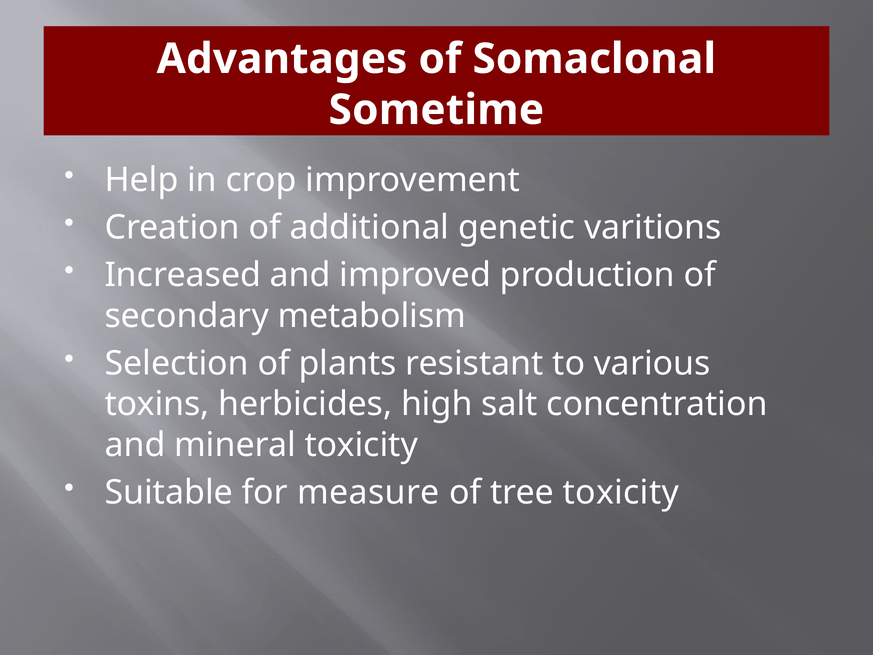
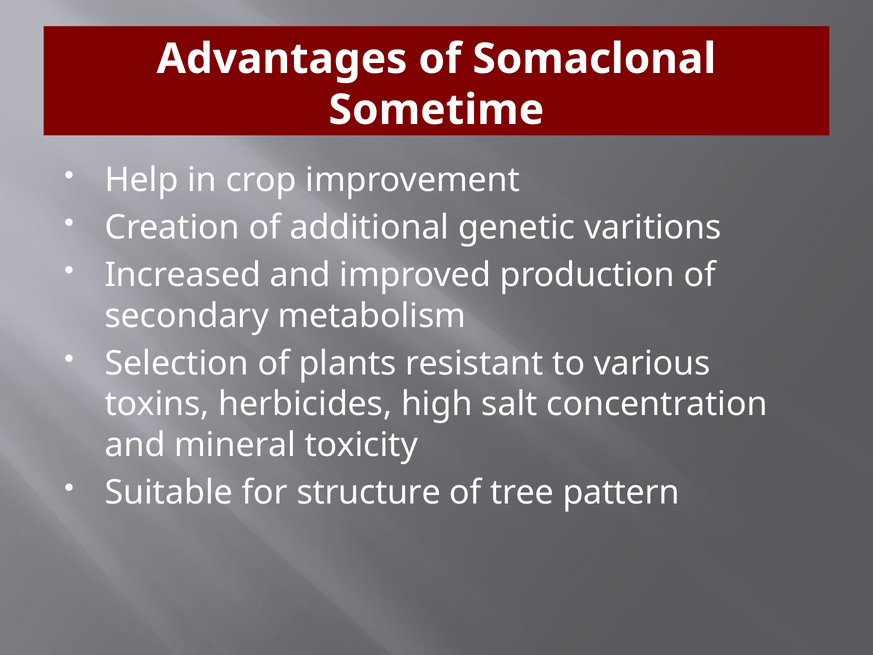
measure: measure -> structure
tree toxicity: toxicity -> pattern
